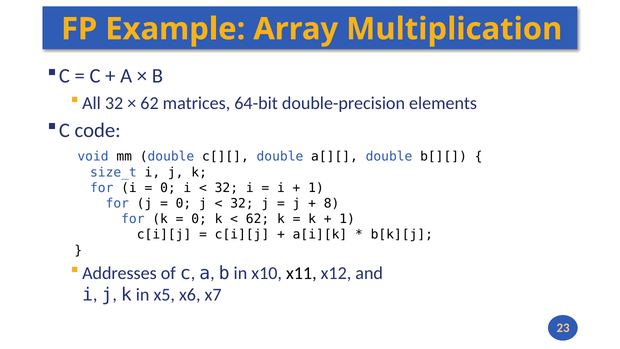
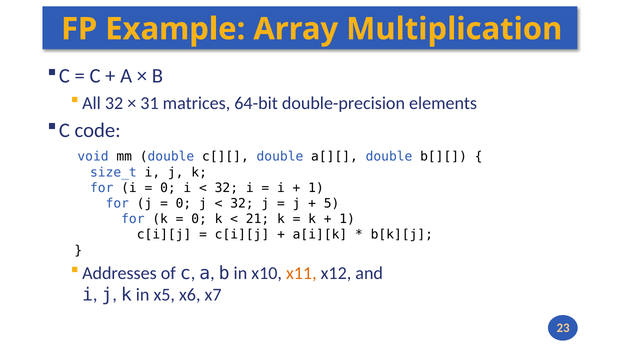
62 at (150, 103): 62 -> 31
8: 8 -> 5
62 at (258, 219): 62 -> 21
x11 colour: black -> orange
